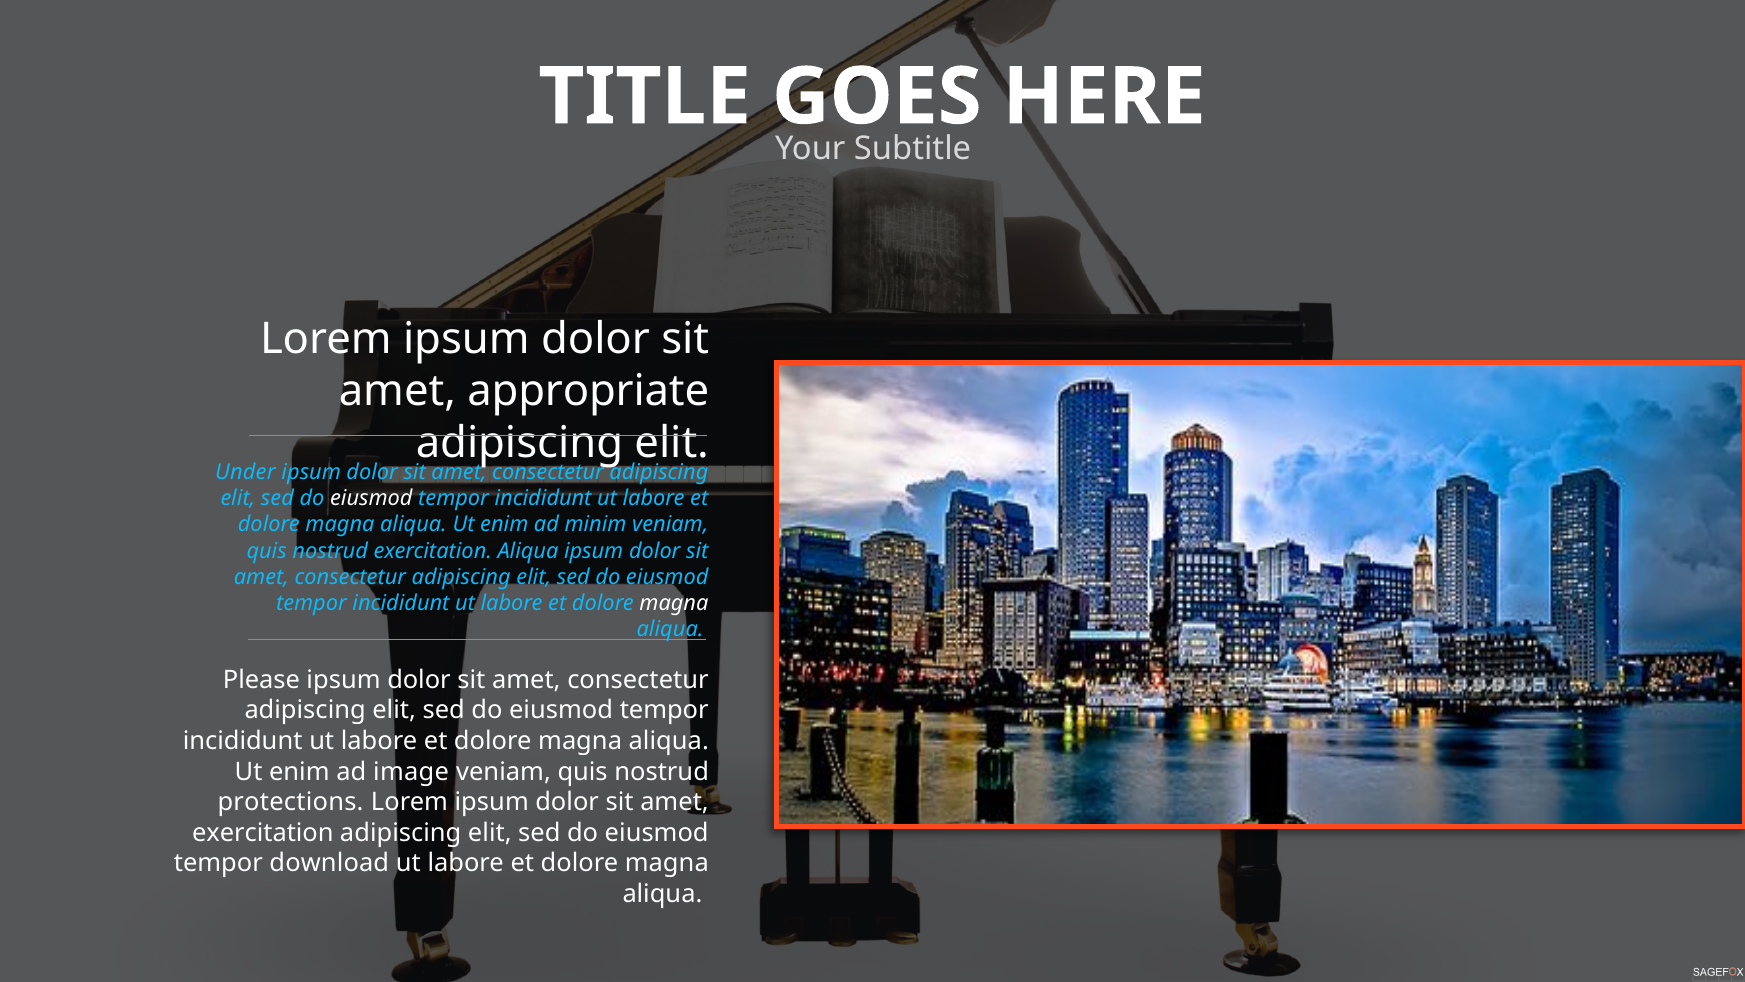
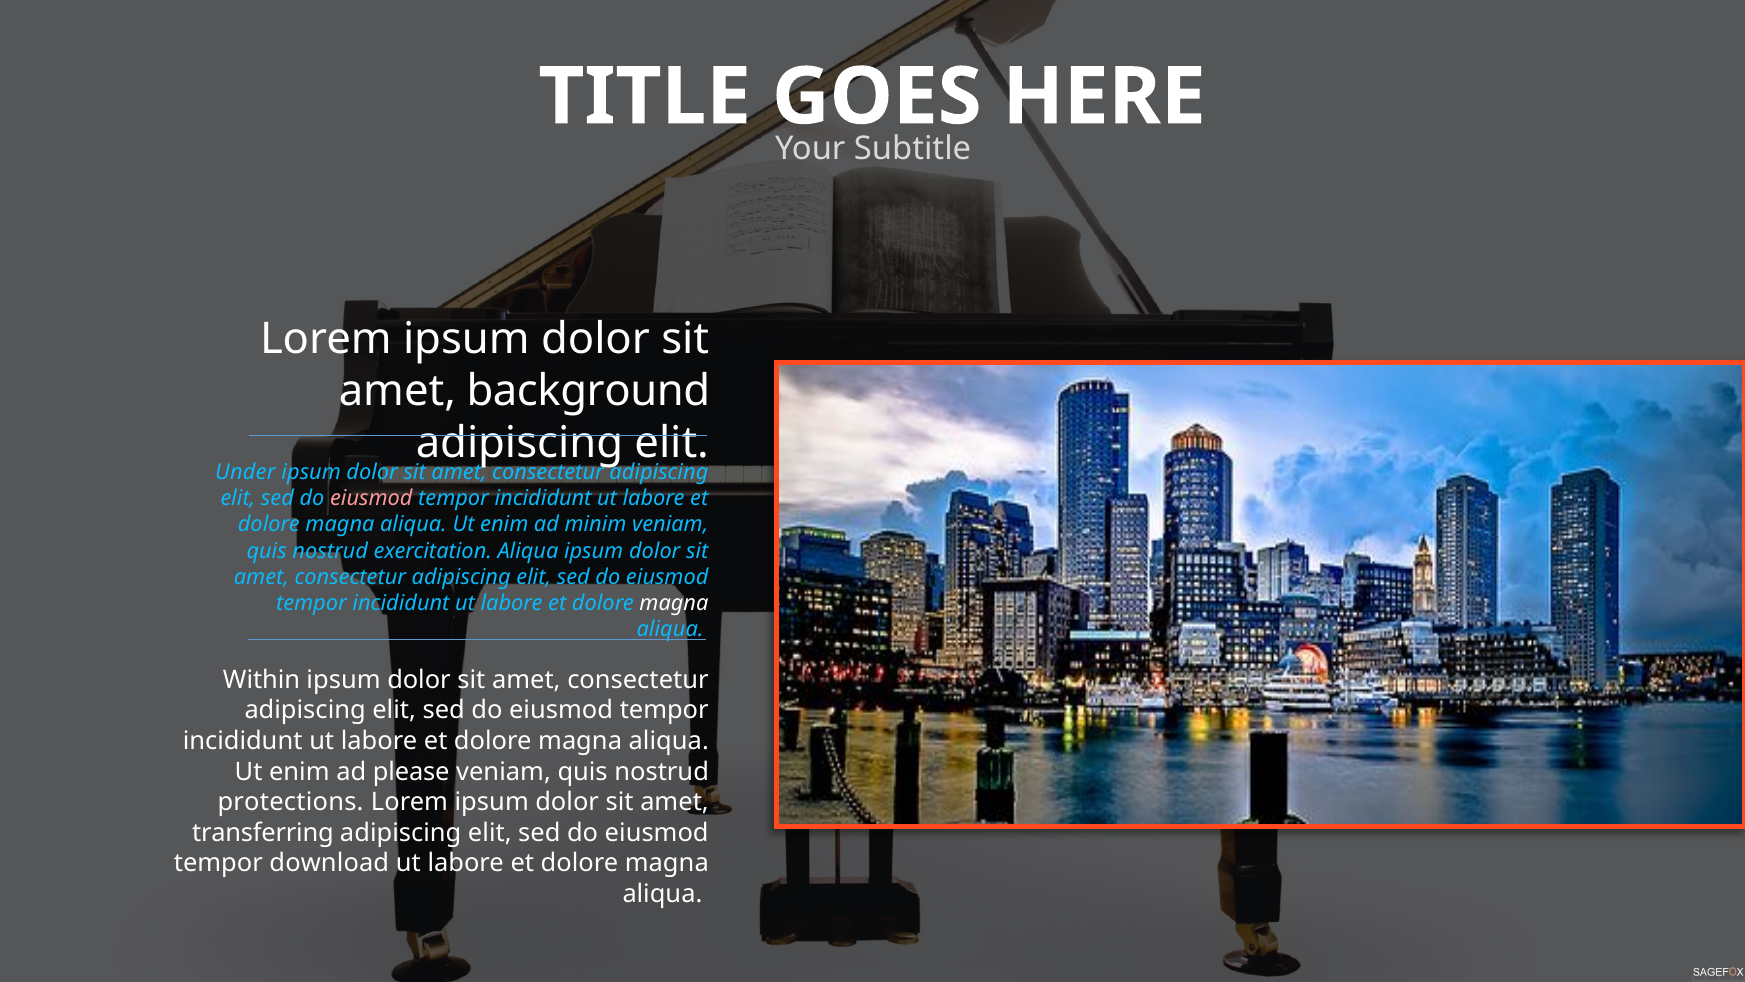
appropriate: appropriate -> background
eiusmod at (371, 498) colour: white -> pink
Please: Please -> Within
image: image -> please
exercitation at (263, 832): exercitation -> transferring
